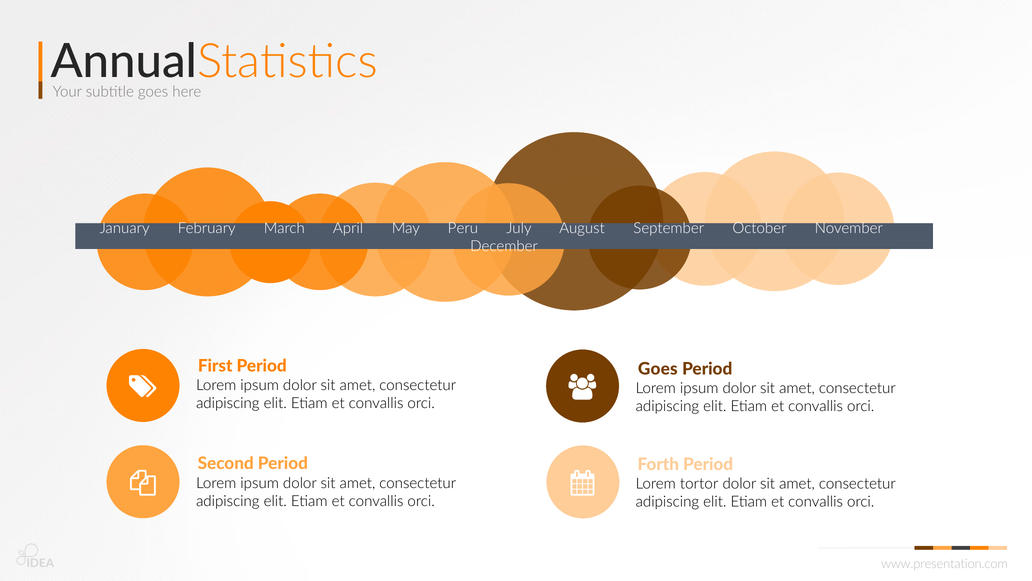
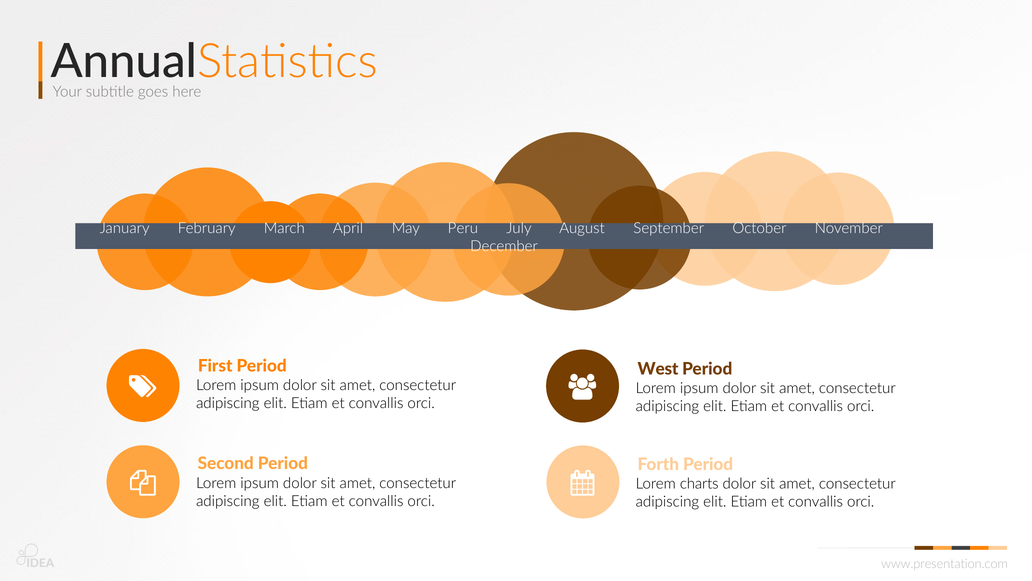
Goes at (658, 369): Goes -> West
tortor: tortor -> charts
